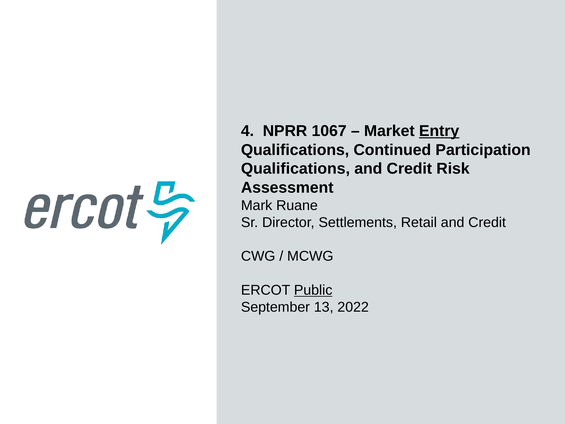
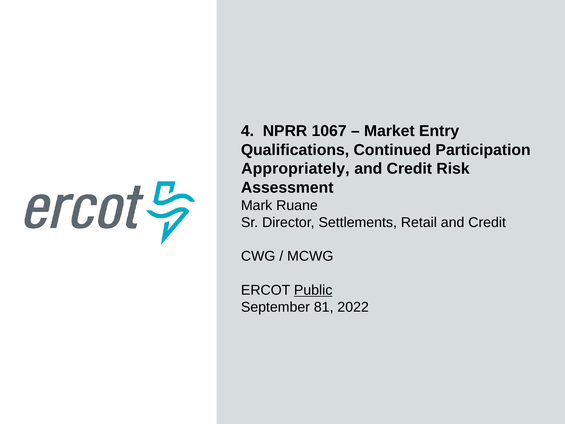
Entry underline: present -> none
Qualifications at (295, 169): Qualifications -> Appropriately
13: 13 -> 81
